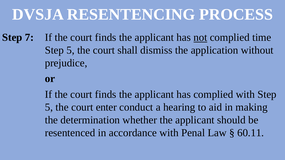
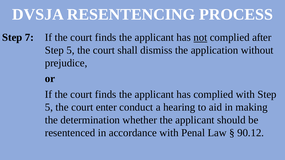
time: time -> after
60.11: 60.11 -> 90.12
